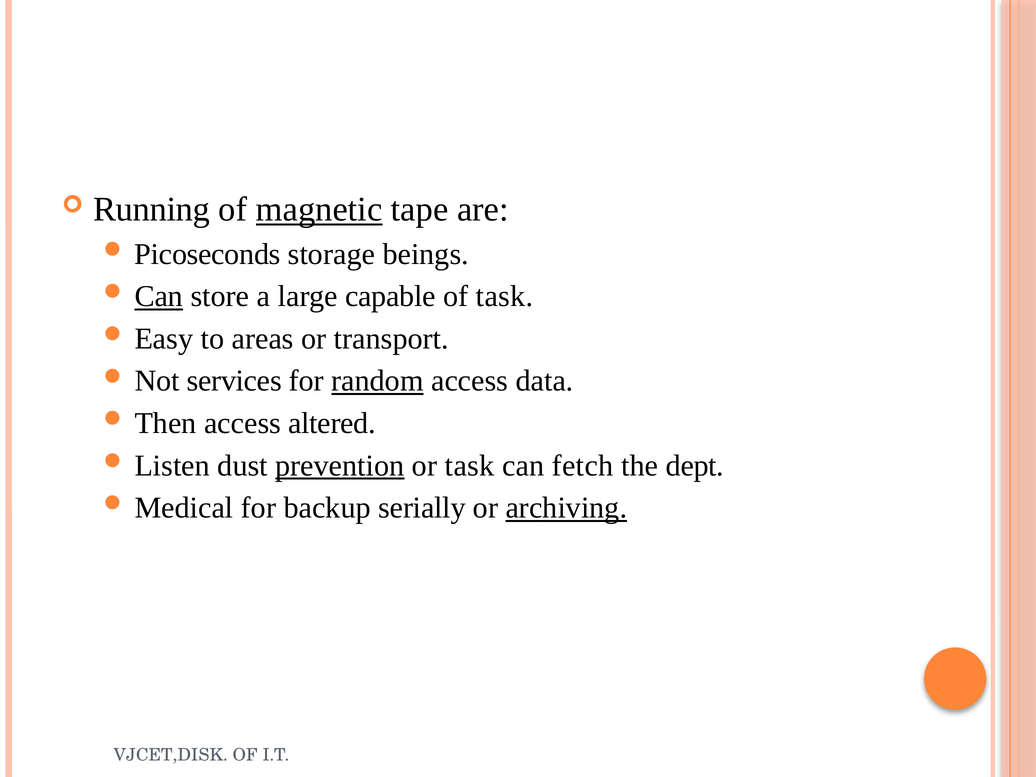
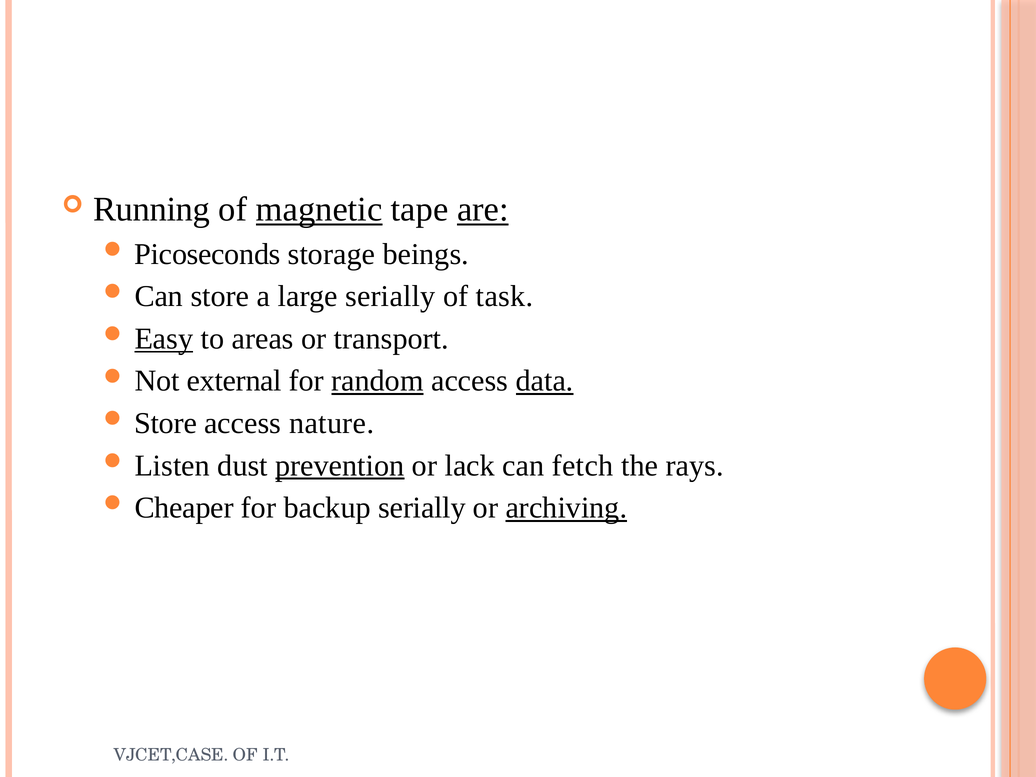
are underline: none -> present
Can at (159, 296) underline: present -> none
large capable: capable -> serially
Easy underline: none -> present
services: services -> external
data underline: none -> present
Then at (166, 423): Then -> Store
altered: altered -> nature
or task: task -> lack
dept: dept -> rays
Medical: Medical -> Cheaper
VJCET,DISK: VJCET,DISK -> VJCET,CASE
